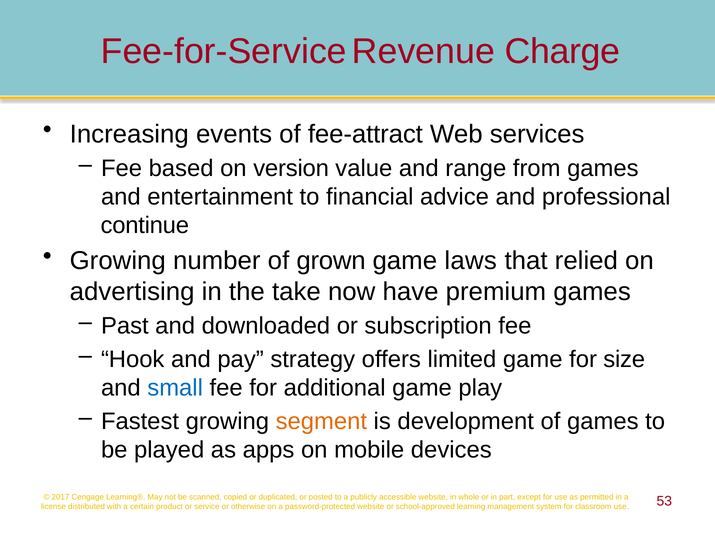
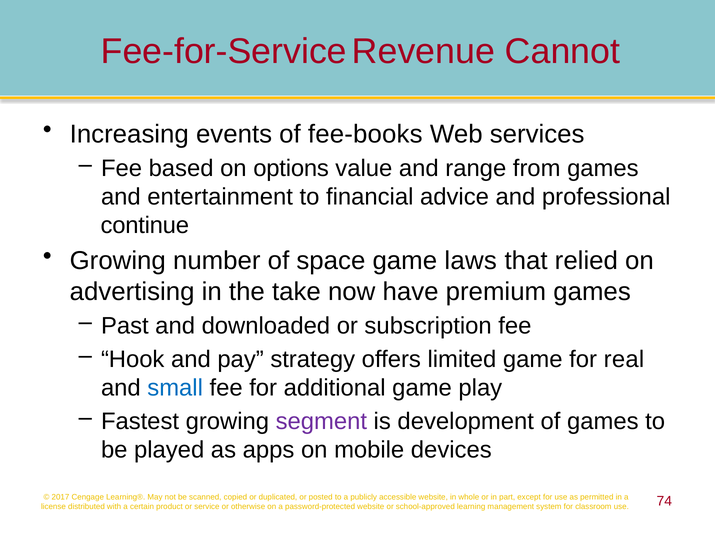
Charge: Charge -> Cannot
fee-attract: fee-attract -> fee-books
version: version -> options
grown: grown -> space
size: size -> real
segment colour: orange -> purple
53: 53 -> 74
